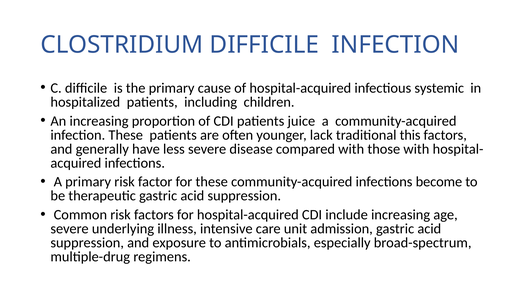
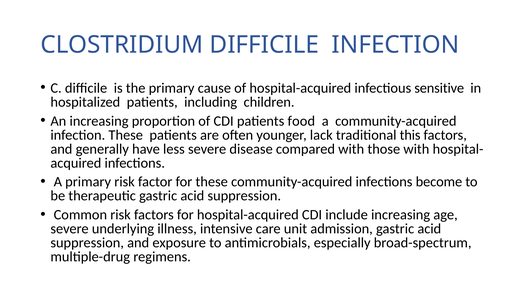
systemic: systemic -> sensitive
juice: juice -> food
